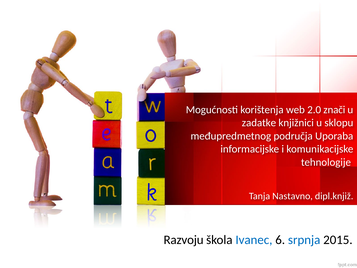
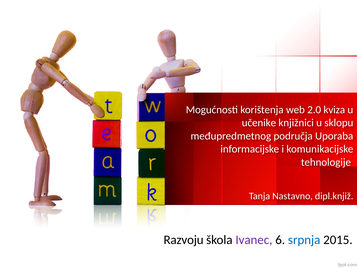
znači: znači -> kviza
zadatke: zadatke -> učenike
Ivanec colour: blue -> purple
